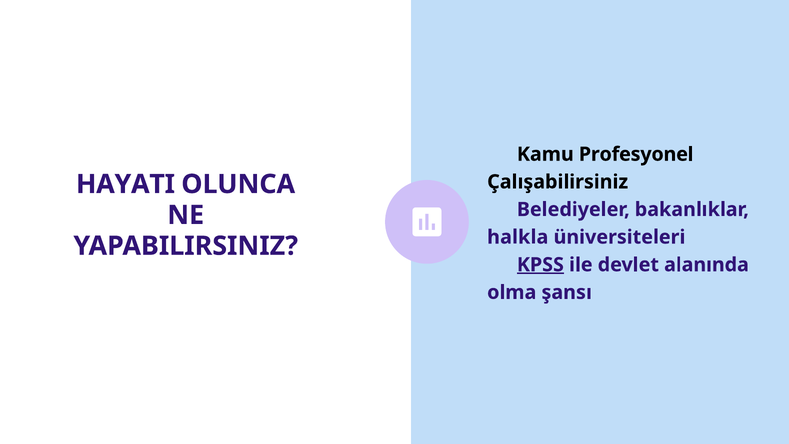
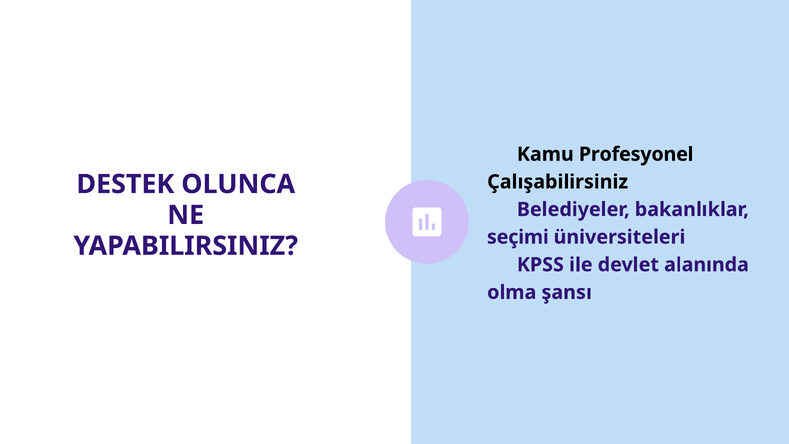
HAYATI: HAYATI -> DESTEK
halkla: halkla -> seçimi
KPSS underline: present -> none
